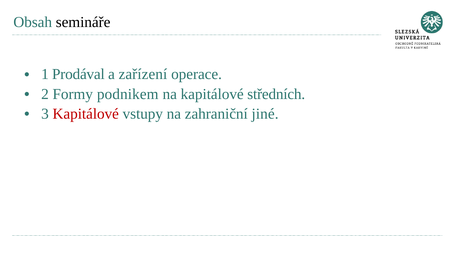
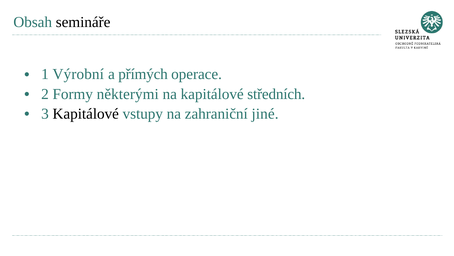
Prodával: Prodával -> Výrobní
zařízení: zařízení -> přímých
podnikem: podnikem -> některými
Kapitálové at (86, 114) colour: red -> black
